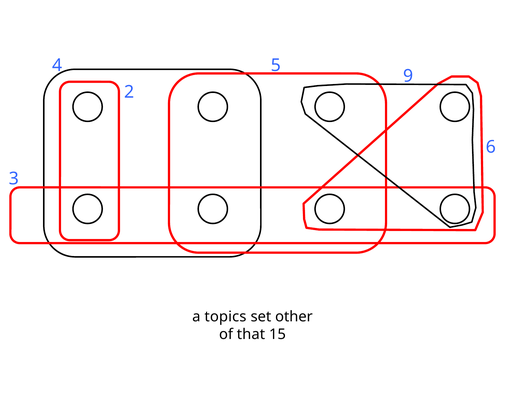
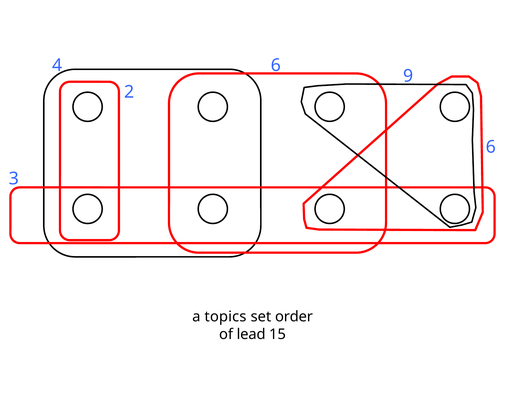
4 5: 5 -> 6
other: other -> order
that: that -> lead
